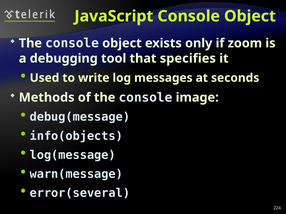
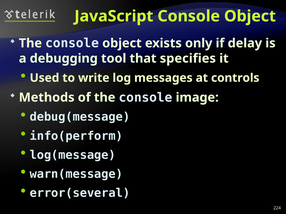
zoom: zoom -> delay
seconds: seconds -> controls
info(objects: info(objects -> info(perform
